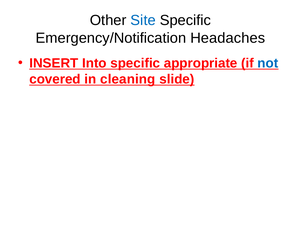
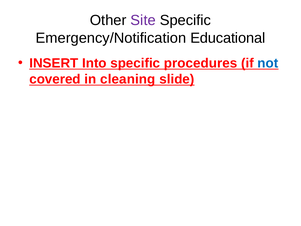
Site colour: blue -> purple
Headaches: Headaches -> Educational
appropriate: appropriate -> procedures
